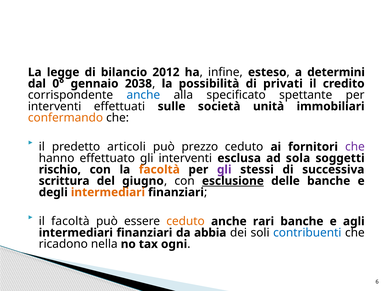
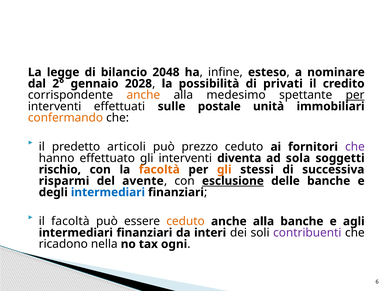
2012: 2012 -> 2048
determini: determini -> nominare
0°: 0° -> 2°
2038: 2038 -> 2028
anche at (143, 95) colour: blue -> orange
specificato: specificato -> medesimo
per at (355, 95) underline: none -> present
società: società -> postale
esclusa: esclusa -> diventa
gli at (224, 170) colour: purple -> orange
scrittura: scrittura -> risparmi
giugno: giugno -> avente
intermediari at (108, 192) colour: orange -> blue
rari at (264, 221): rari -> alla
abbia: abbia -> interi
contribuenti colour: blue -> purple
